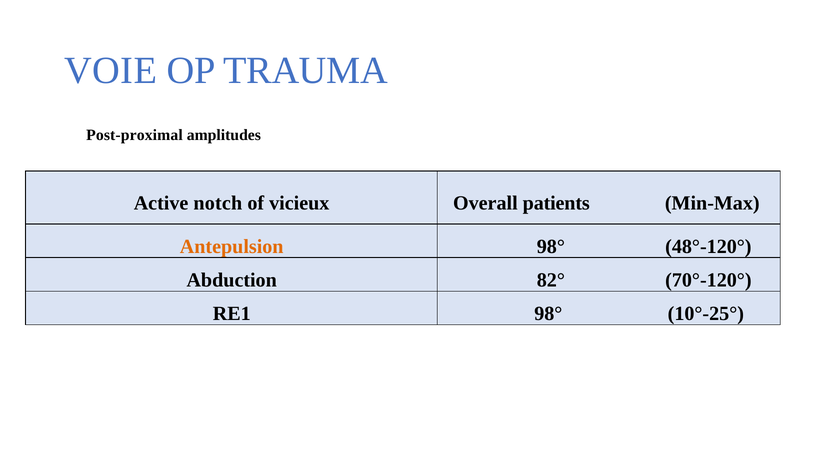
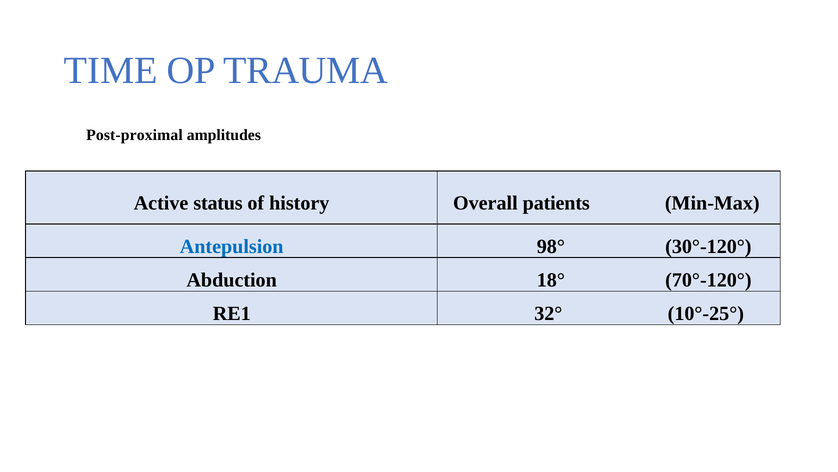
VOIE: VOIE -> TIME
notch: notch -> status
vicieux: vicieux -> history
Antepulsion colour: orange -> blue
48°-120°: 48°-120° -> 30°-120°
82°: 82° -> 18°
RE1 98°: 98° -> 32°
